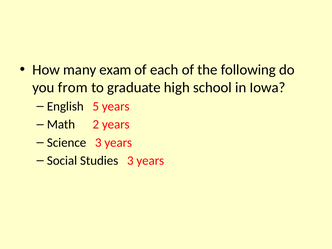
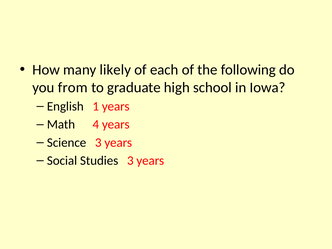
exam: exam -> likely
5: 5 -> 1
2: 2 -> 4
